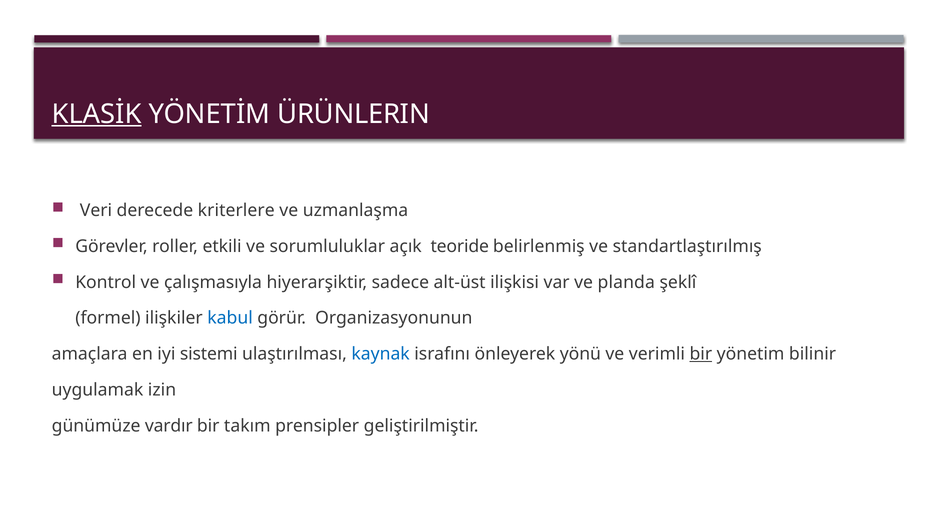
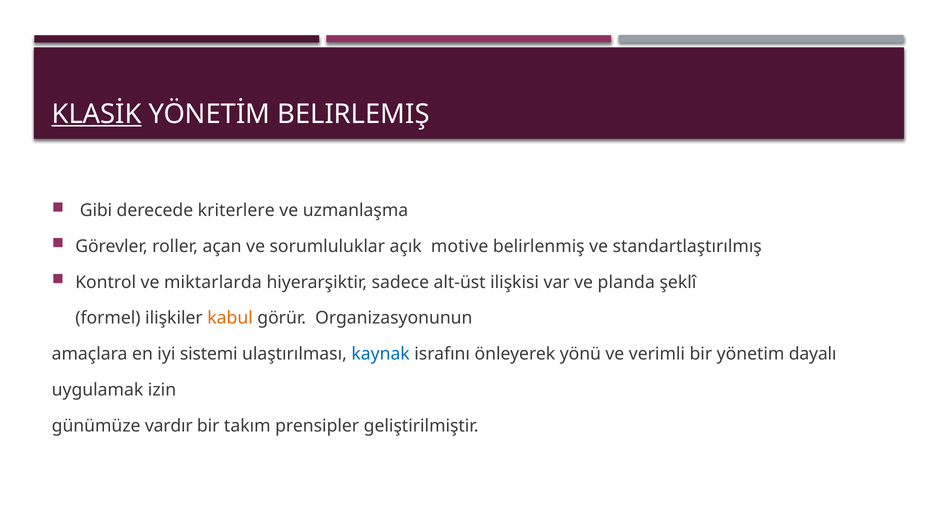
ÜRÜNLERIN: ÜRÜNLERIN -> BELIRLEMIŞ
Veri: Veri -> Gibi
etkili: etkili -> açan
teoride: teoride -> motive
çalışmasıyla: çalışmasıyla -> miktarlarda
kabul colour: blue -> orange
bir at (701, 354) underline: present -> none
bilinir: bilinir -> dayalı
